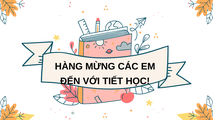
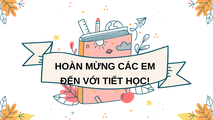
HÀNG: HÀNG -> HOÀN
